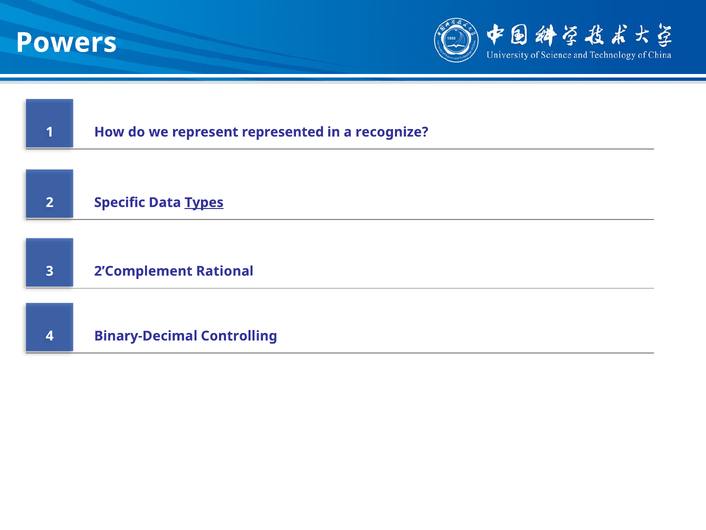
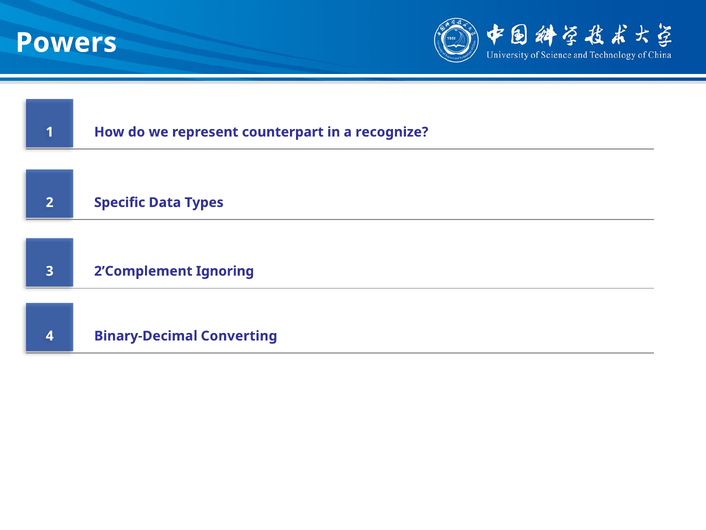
represented: represented -> counterpart
Types underline: present -> none
Rational: Rational -> Ignoring
Controlling: Controlling -> Converting
